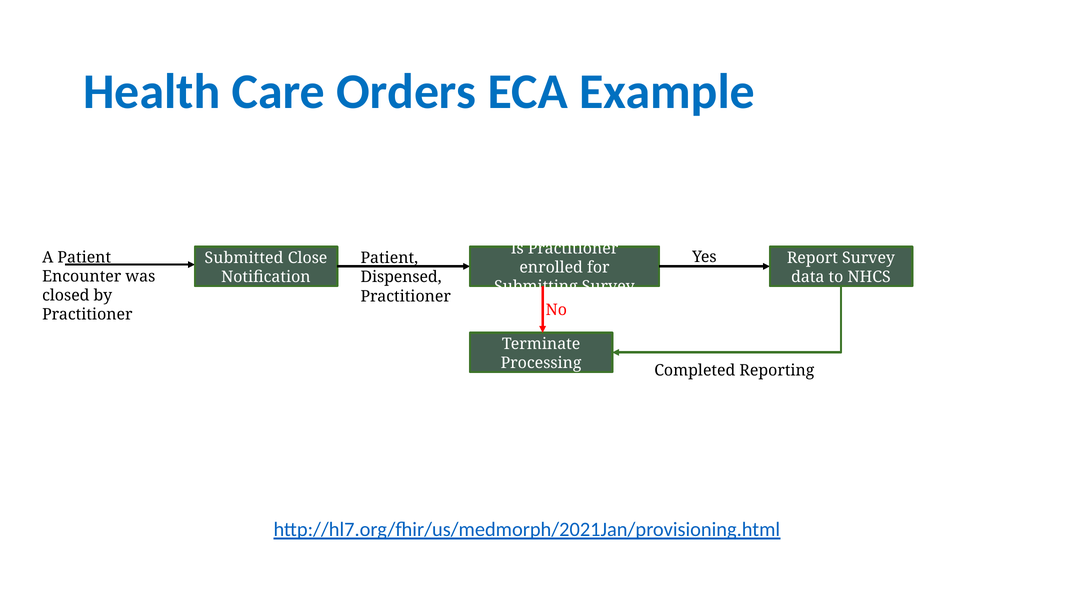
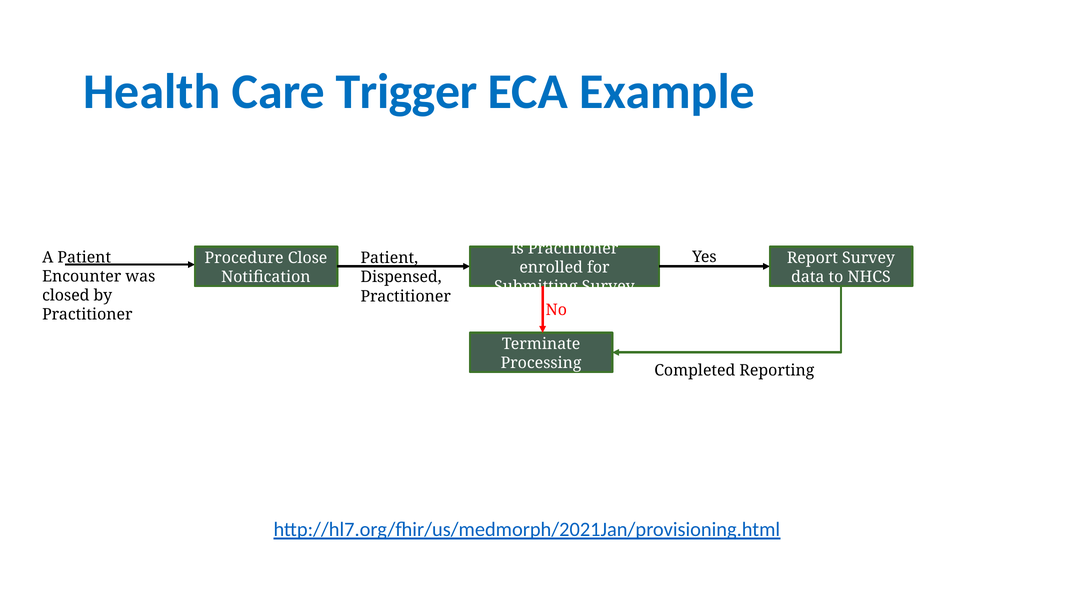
Orders: Orders -> Trigger
Submitted: Submitted -> Procedure
